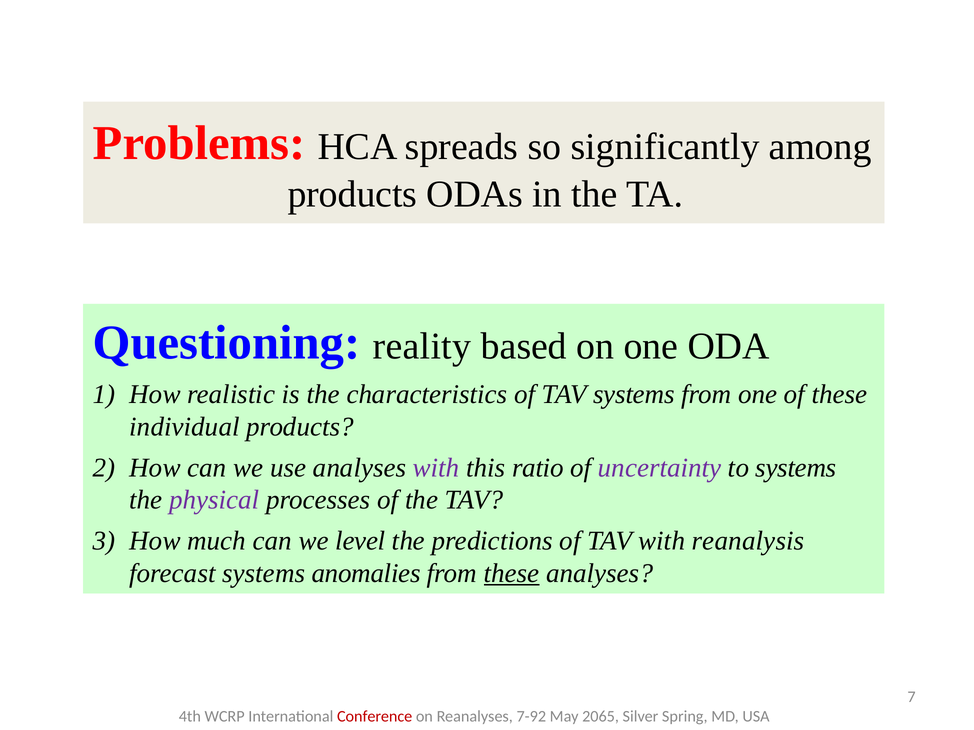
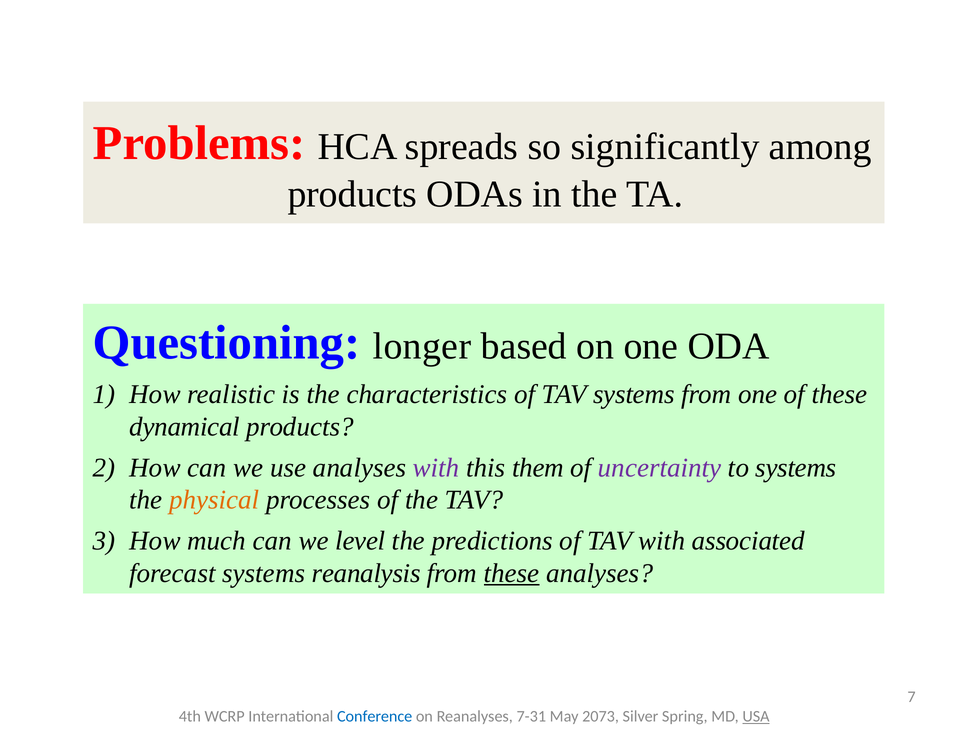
reality: reality -> longer
individual: individual -> dynamical
ratio: ratio -> them
physical colour: purple -> orange
reanalysis: reanalysis -> associated
anomalies: anomalies -> reanalysis
Conference colour: red -> blue
7-92: 7-92 -> 7-31
2065: 2065 -> 2073
USA underline: none -> present
